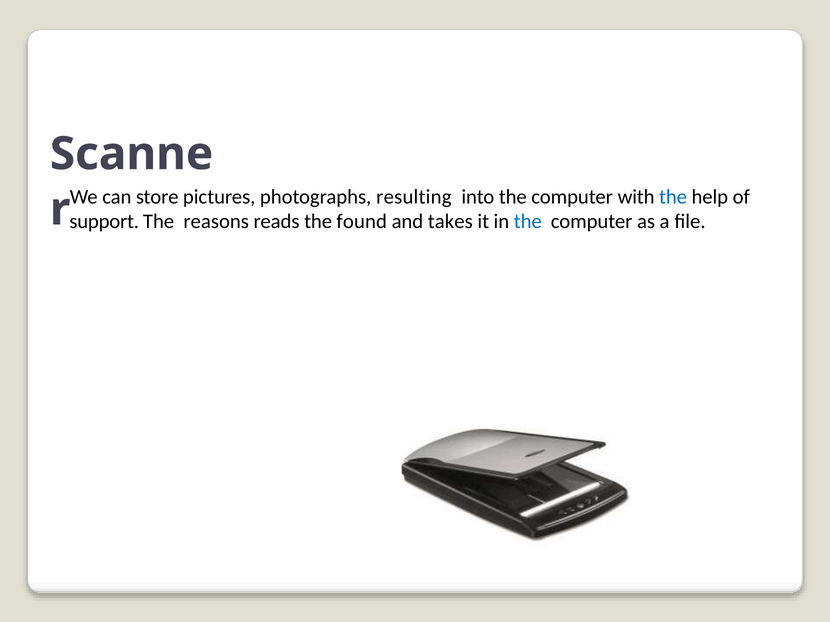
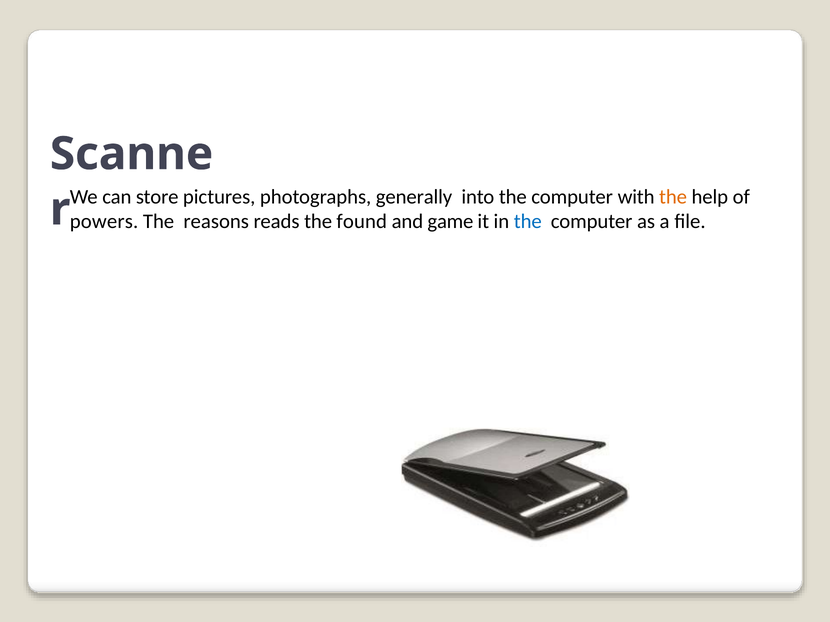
resulting: resulting -> generally
the at (673, 197) colour: blue -> orange
support: support -> powers
takes: takes -> game
